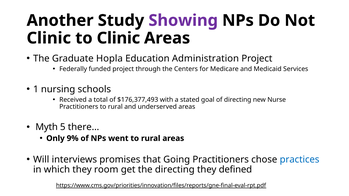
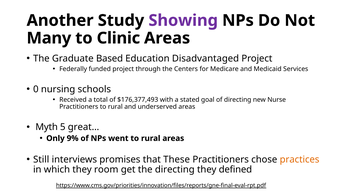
Clinic at (49, 38): Clinic -> Many
Hopla: Hopla -> Based
Administration: Administration -> Disadvantaged
1: 1 -> 0
there…: there… -> great…
Will: Will -> Still
Going: Going -> These
practices colour: blue -> orange
